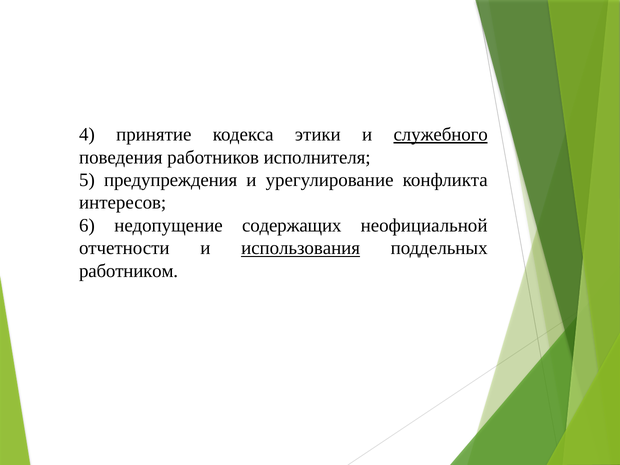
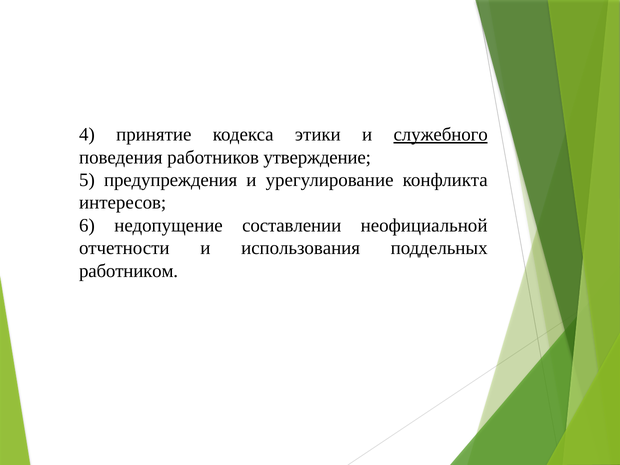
исполнителя: исполнителя -> утверждение
содержащих: содержащих -> составлении
использования underline: present -> none
